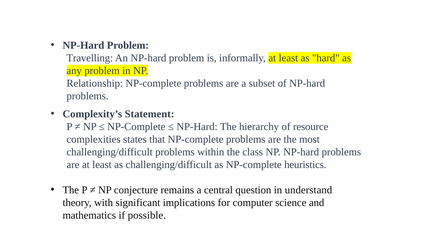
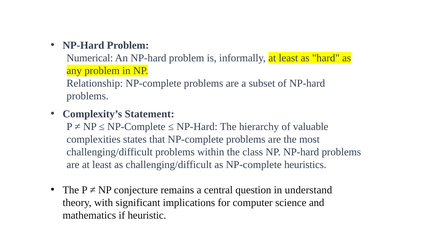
Travelling: Travelling -> Numerical
resource: resource -> valuable
possible: possible -> heuristic
